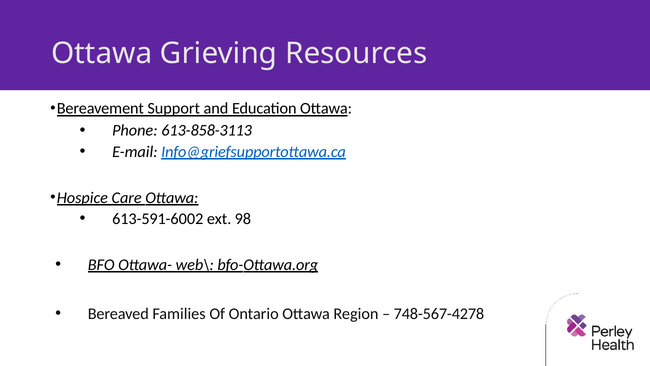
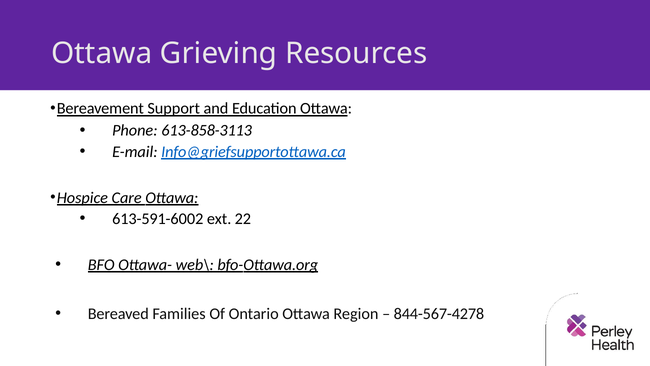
98: 98 -> 22
748-567-4278: 748-567-4278 -> 844-567-4278
